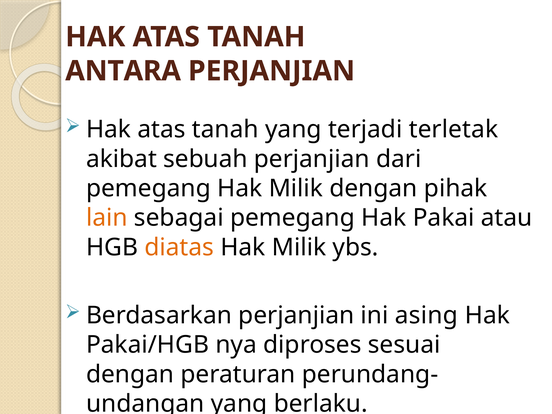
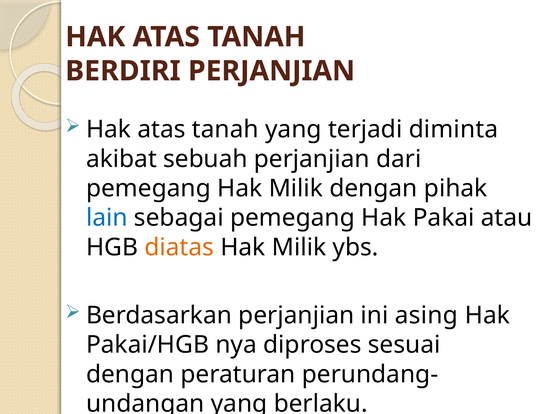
ANTARA: ANTARA -> BERDIRI
terletak: terletak -> diminta
lain colour: orange -> blue
